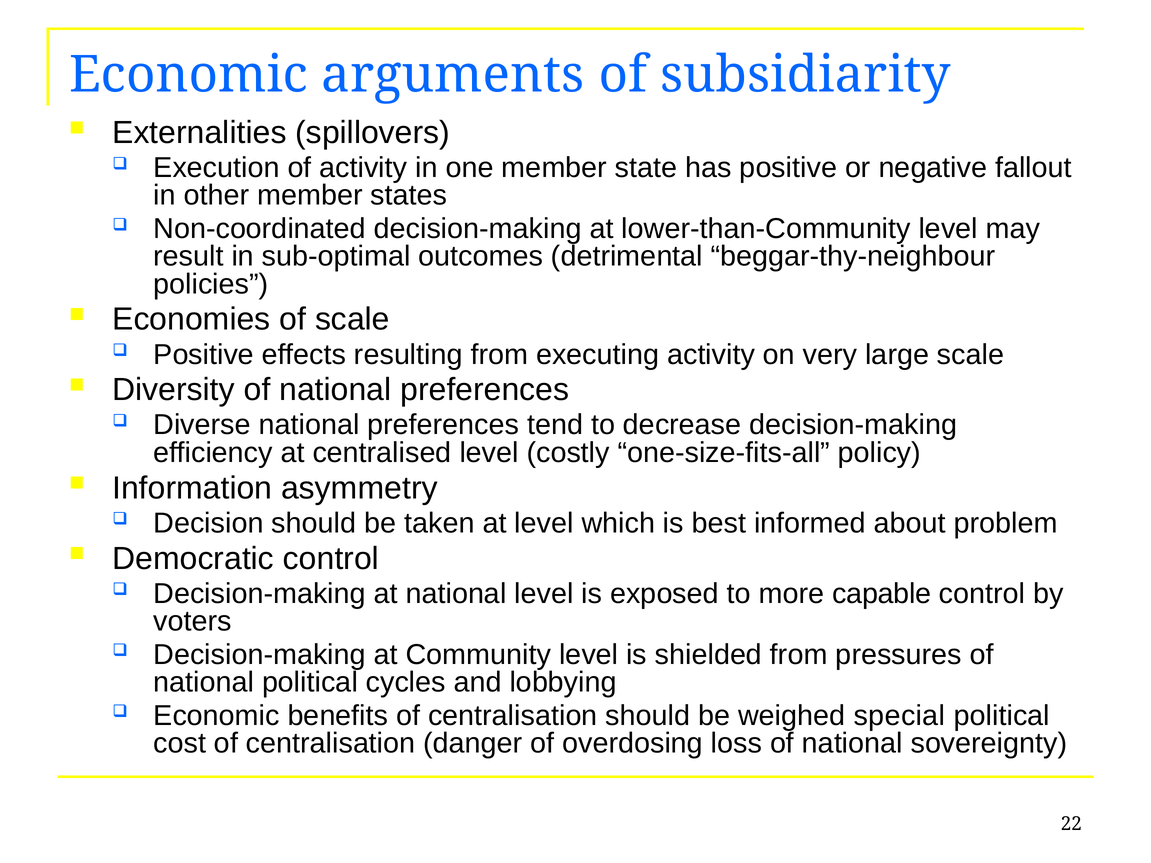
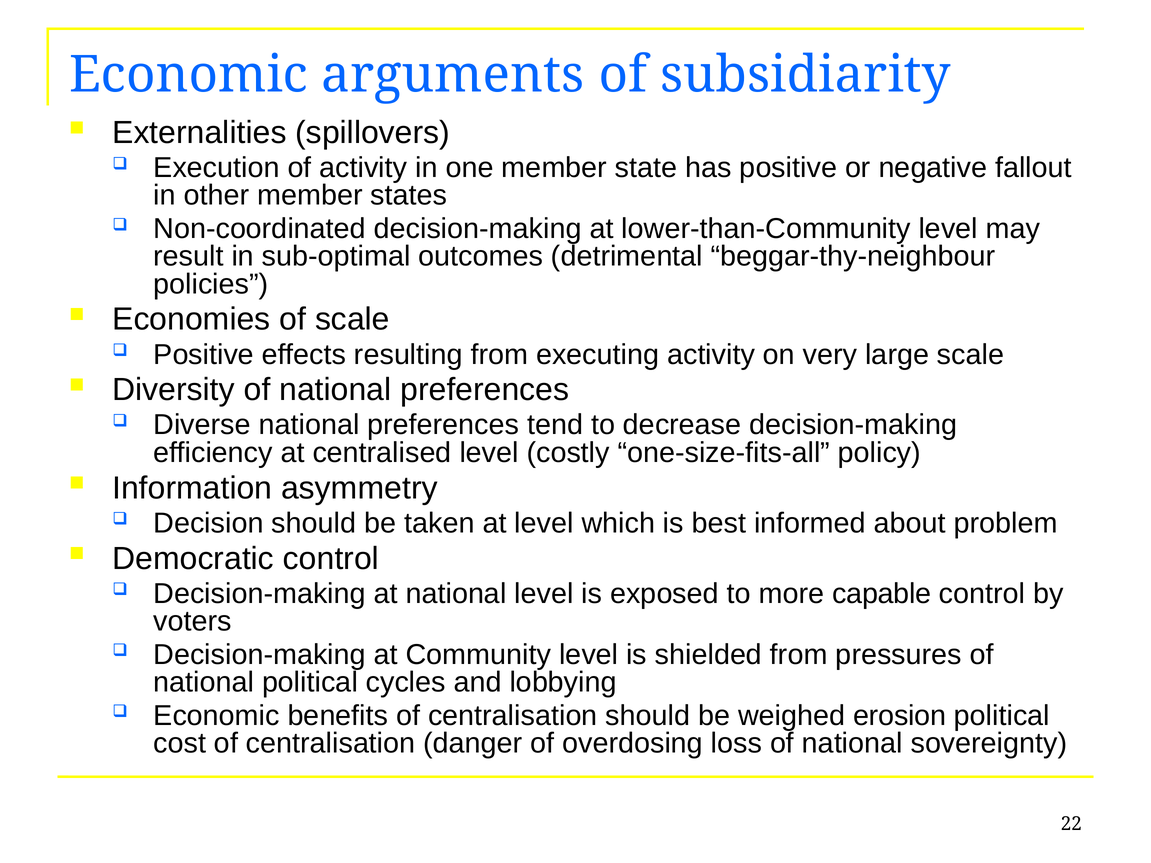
special: special -> erosion
